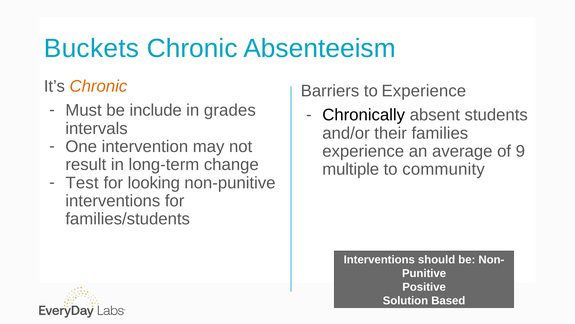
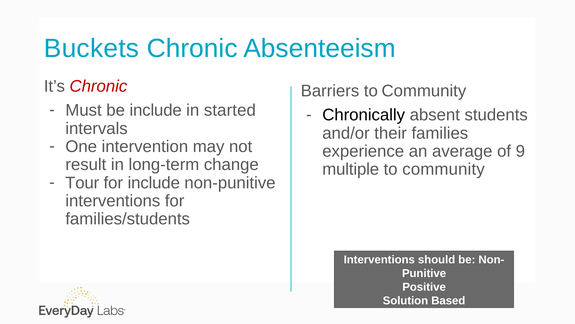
Chronic at (98, 86) colour: orange -> red
Barriers to Experience: Experience -> Community
grades: grades -> started
Test: Test -> Tour
for looking: looking -> include
